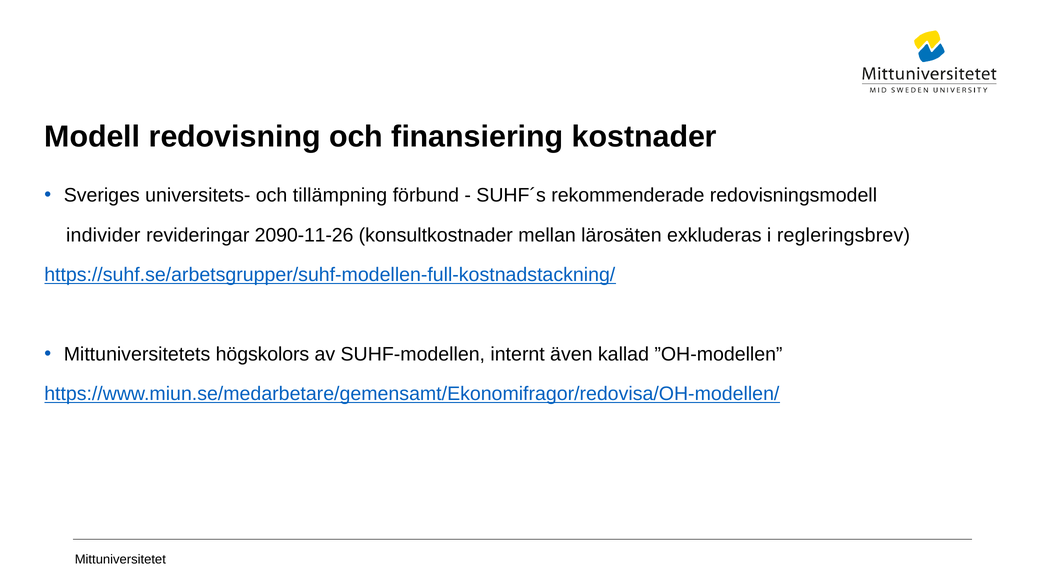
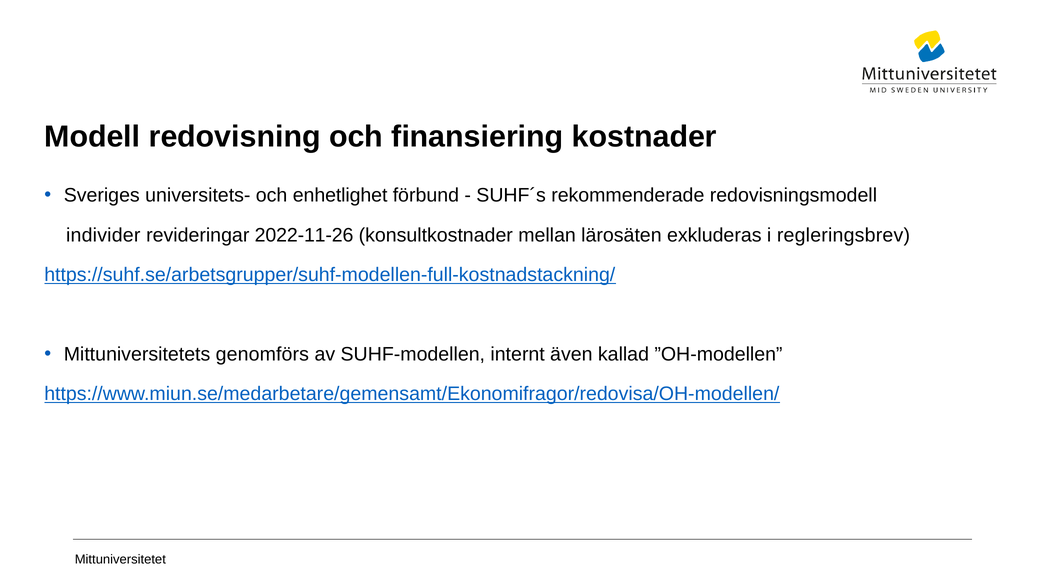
tillämpning: tillämpning -> enhetlighet
2090-11-26: 2090-11-26 -> 2022-11-26
högskolors: högskolors -> genomförs
